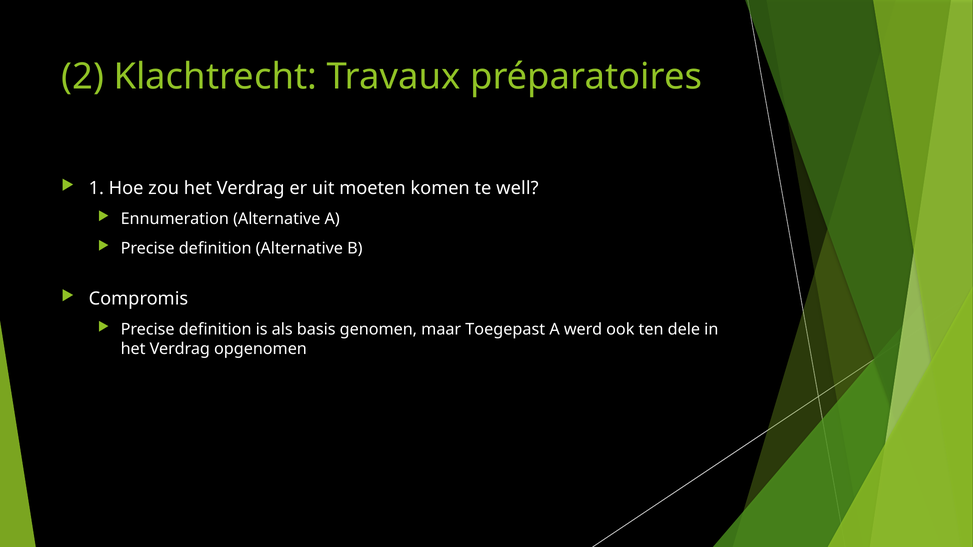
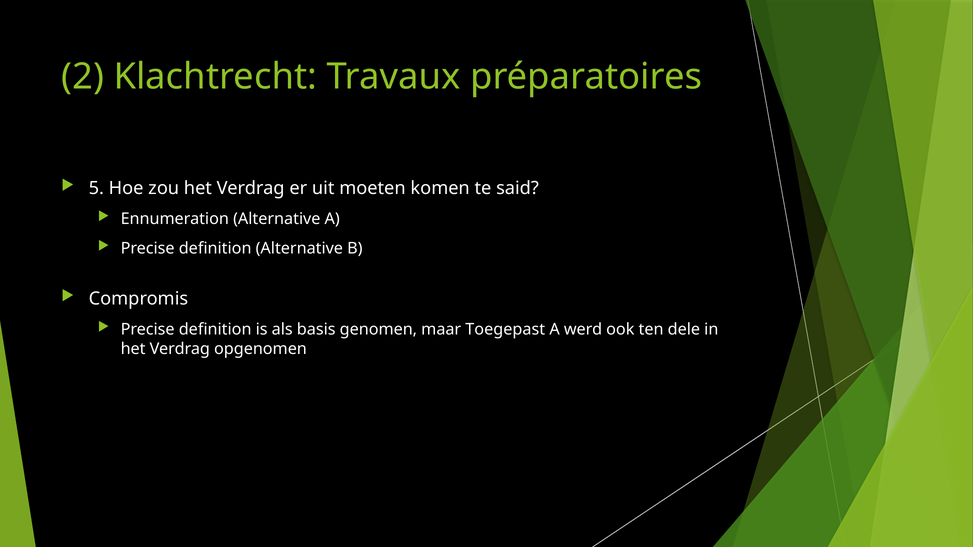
1: 1 -> 5
well: well -> said
